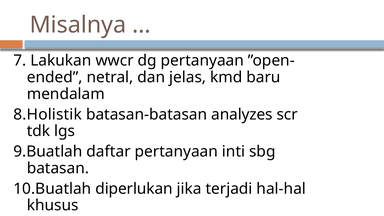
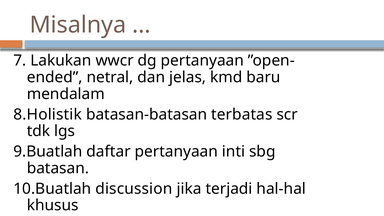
analyzes: analyzes -> terbatas
diperlukan: diperlukan -> discussion
